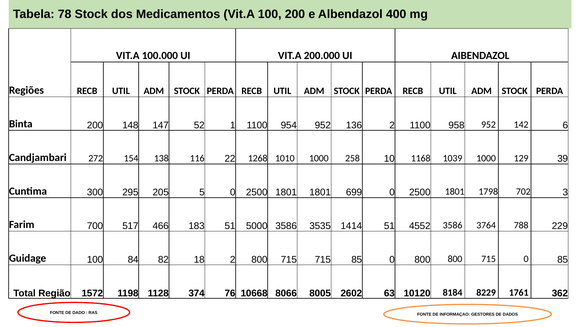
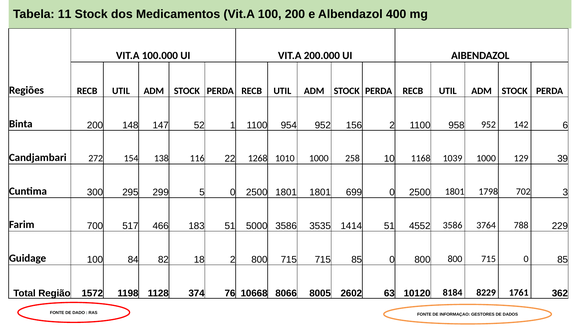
78: 78 -> 11
136: 136 -> 156
205: 205 -> 299
